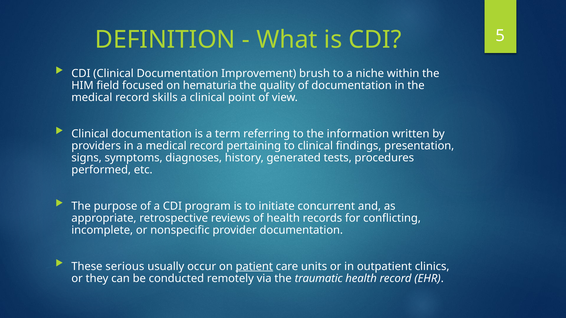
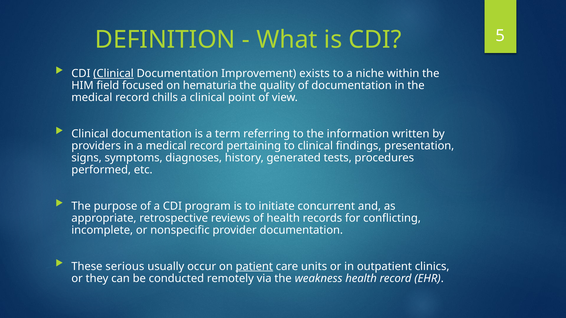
Clinical at (113, 74) underline: none -> present
brush: brush -> exists
skills: skills -> chills
traumatic: traumatic -> weakness
